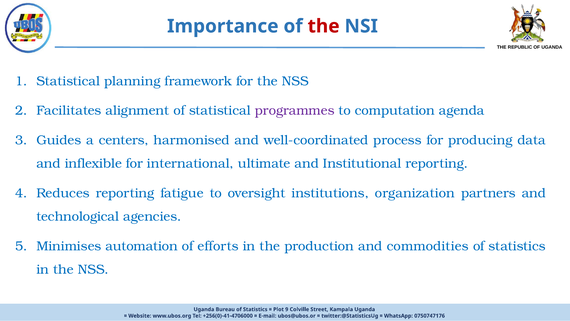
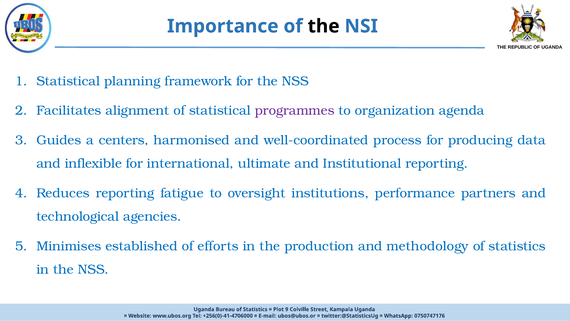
the at (324, 26) colour: red -> black
computation: computation -> organization
organization: organization -> performance
automation: automation -> established
commodities: commodities -> methodology
